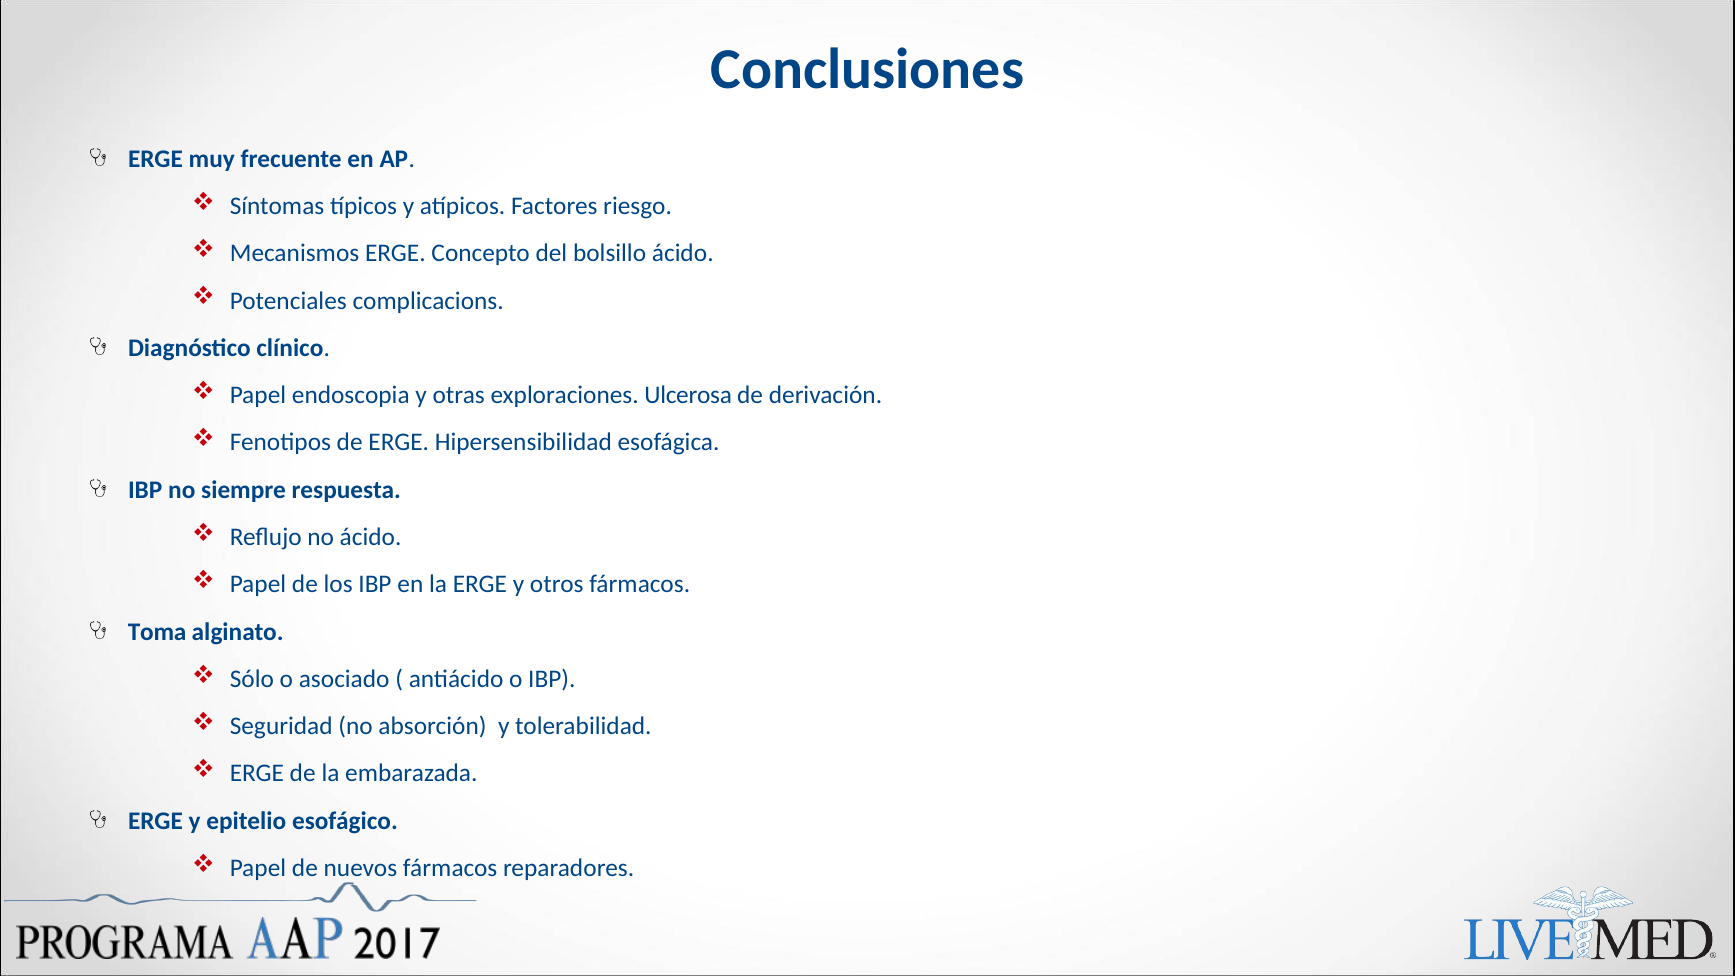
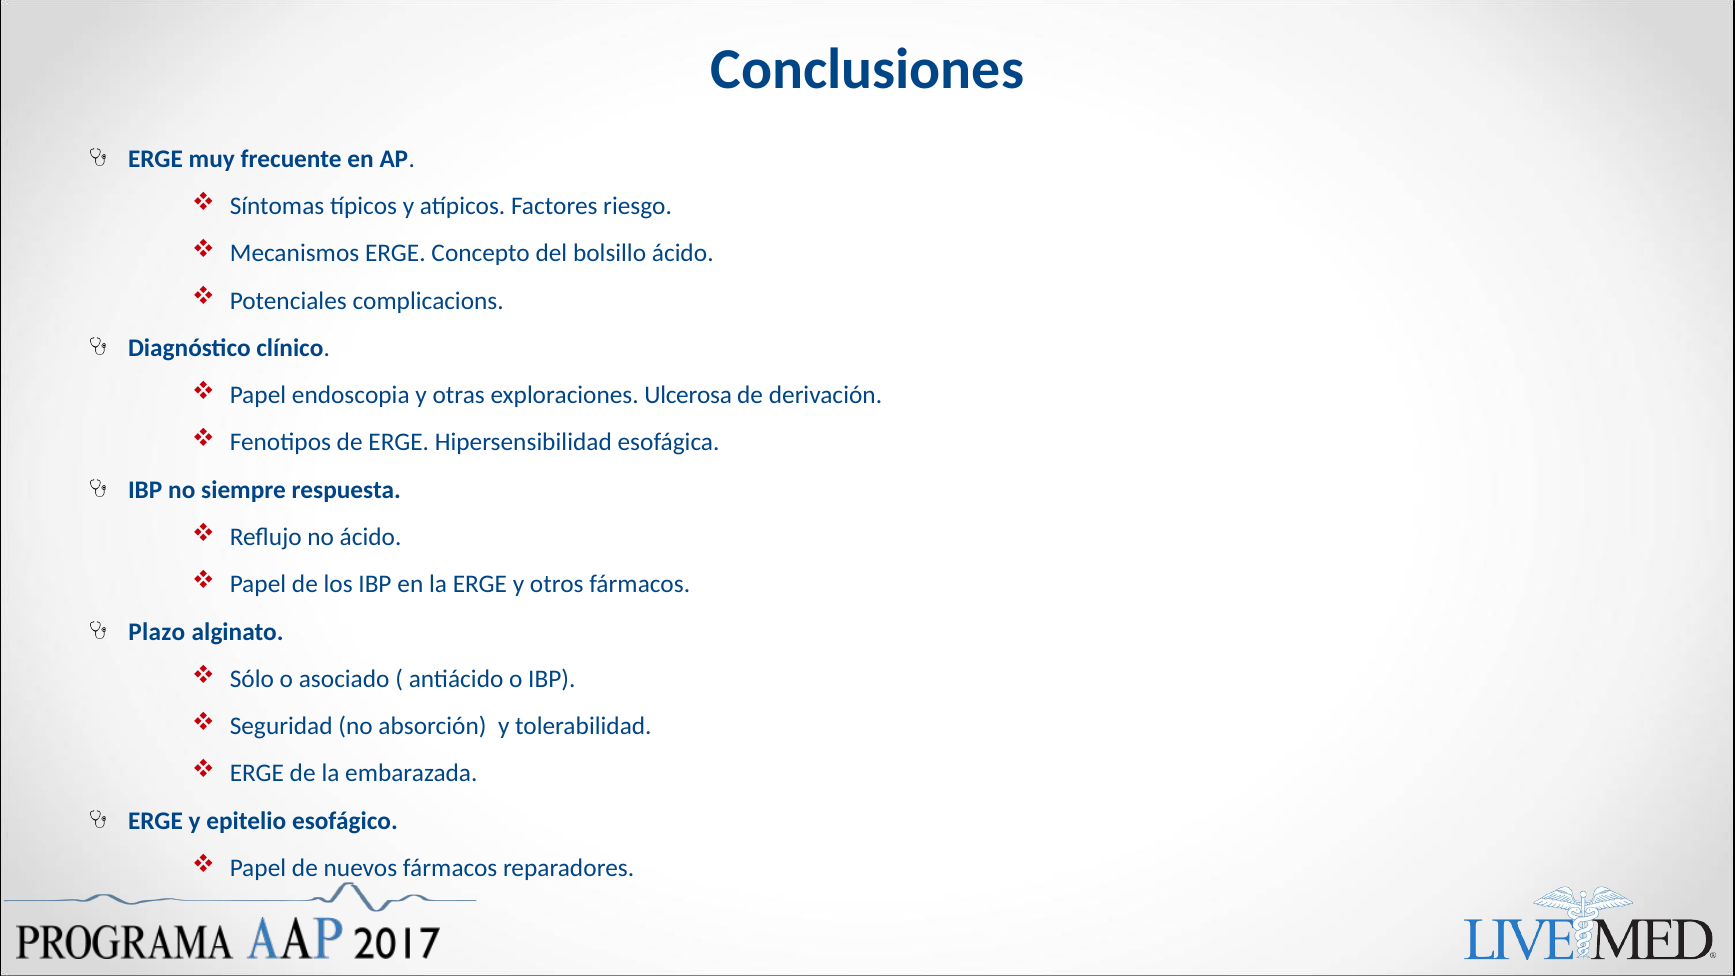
Toma: Toma -> Plazo
